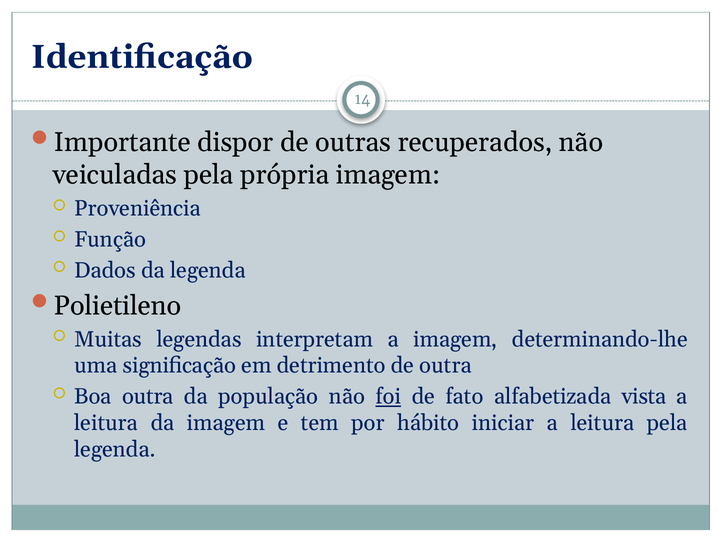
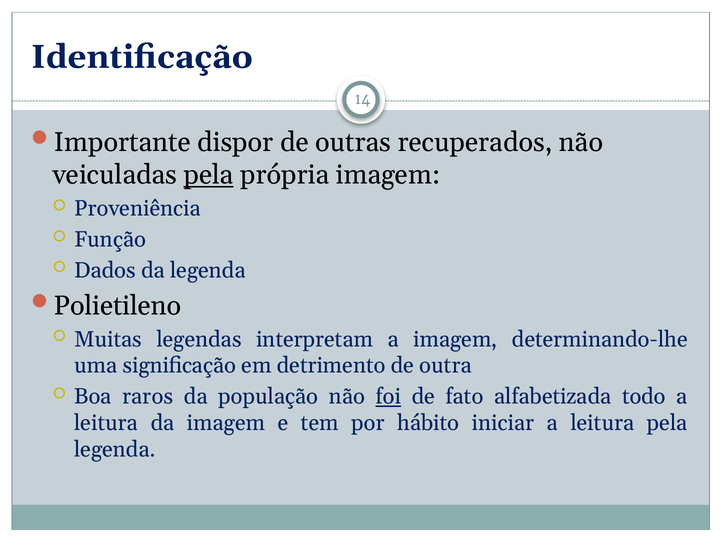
pela at (209, 175) underline: none -> present
Boa outra: outra -> raros
vista: vista -> todo
